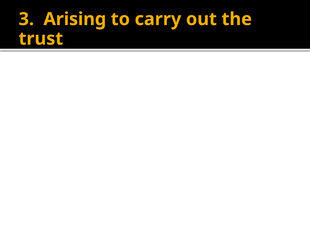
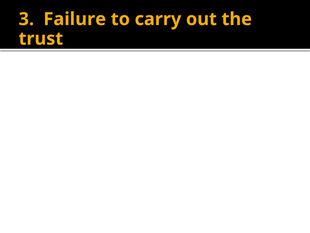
Arising: Arising -> Failure
